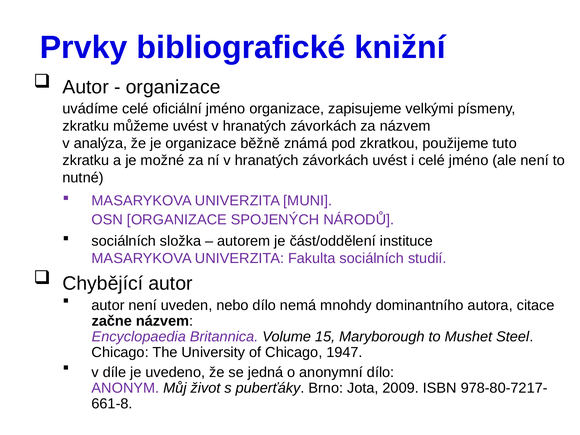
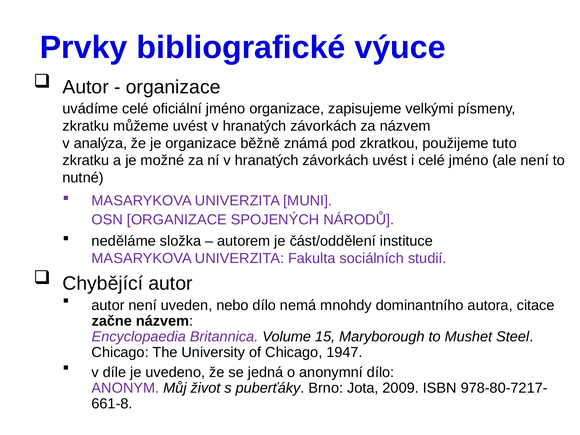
knižní: knižní -> výuce
sociálních at (124, 241): sociálních -> neděláme
